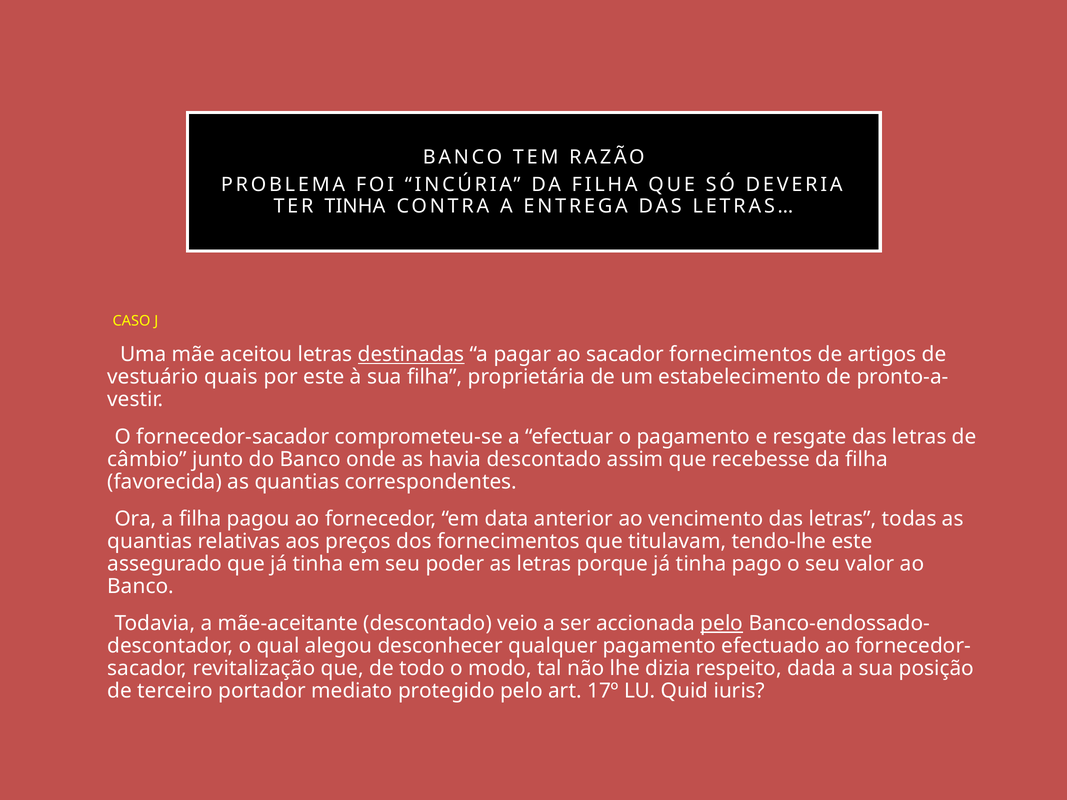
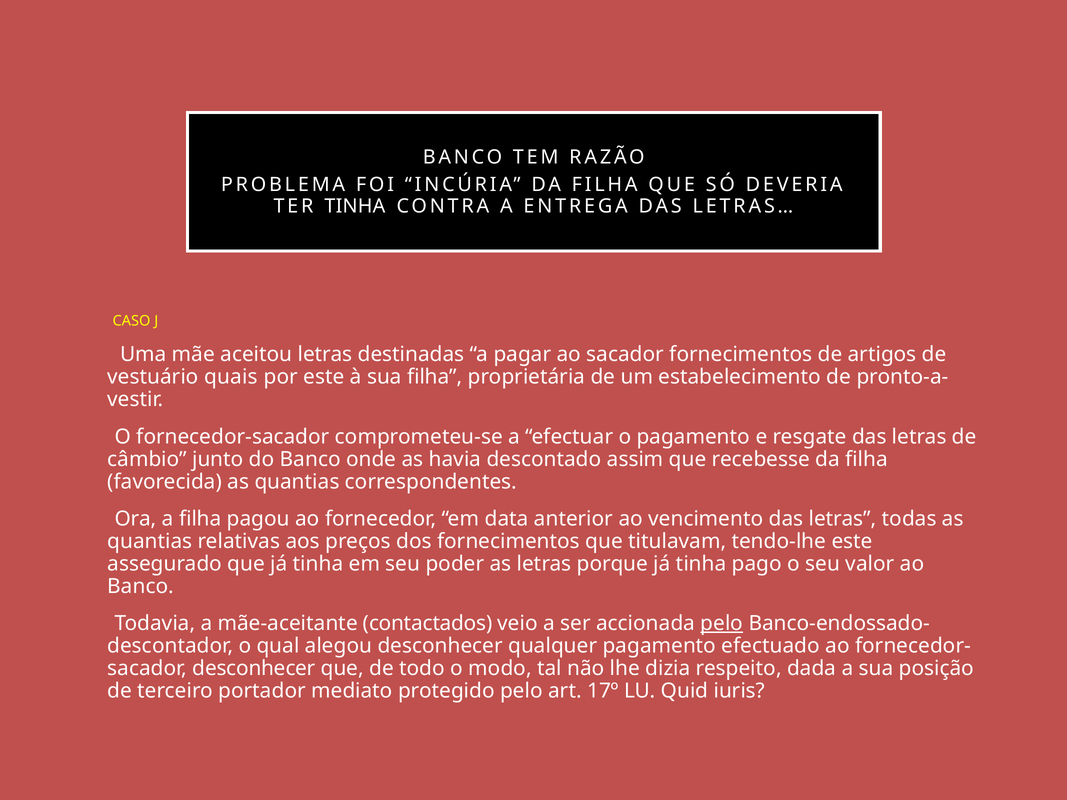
destinadas underline: present -> none
mãe-aceitante descontado: descontado -> contactados
sacador revitalização: revitalização -> desconhecer
